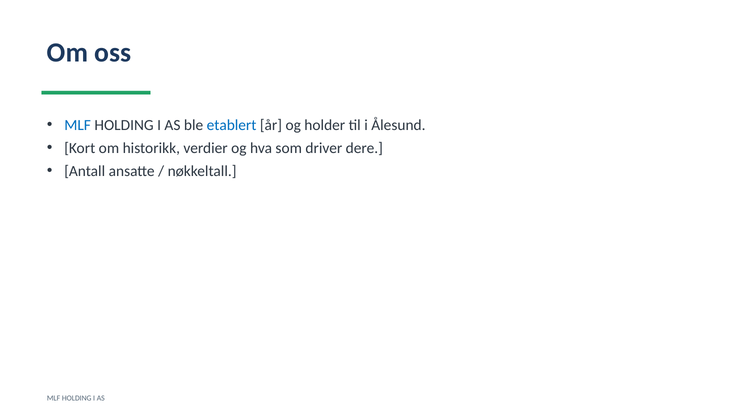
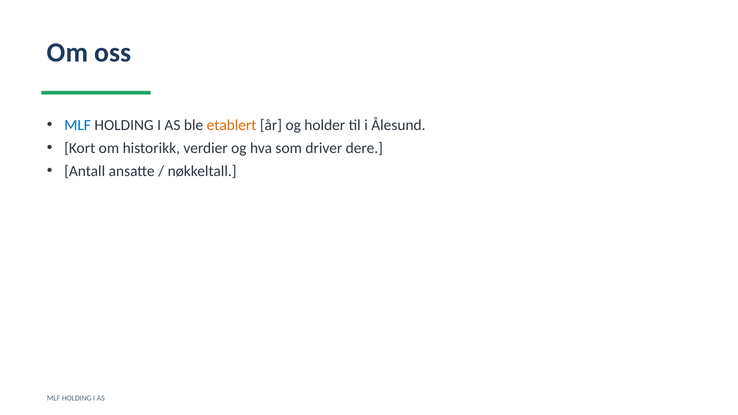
etablert colour: blue -> orange
